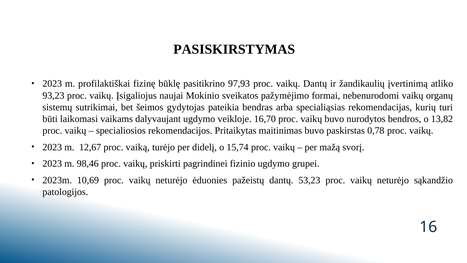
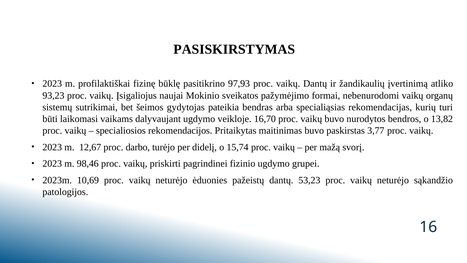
0,78: 0,78 -> 3,77
vaiką: vaiką -> darbo
